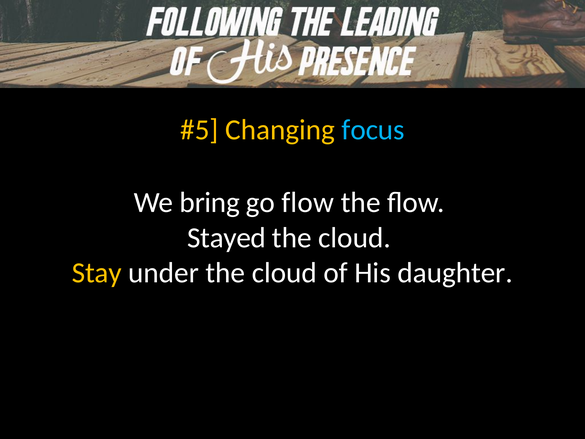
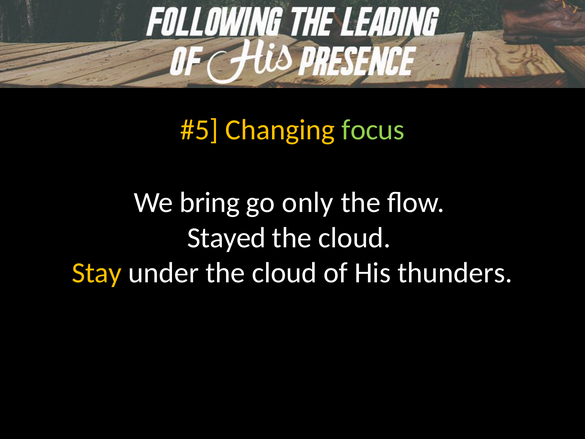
focus colour: light blue -> light green
go flow: flow -> only
daughter: daughter -> thunders
